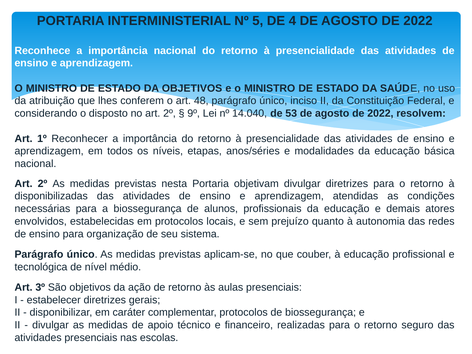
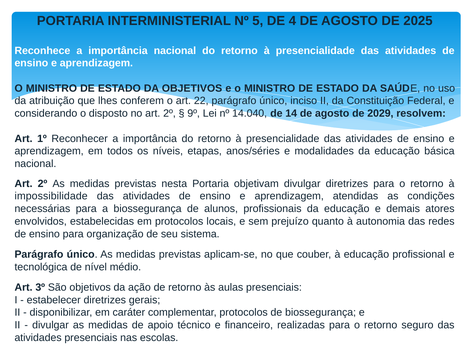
2022 at (418, 21): 2022 -> 2025
48: 48 -> 22
53: 53 -> 14
2022 at (380, 113): 2022 -> 2029
disponibilizadas: disponibilizadas -> impossibilidade
